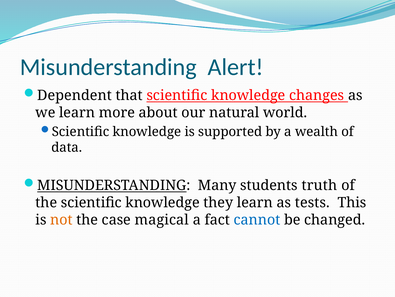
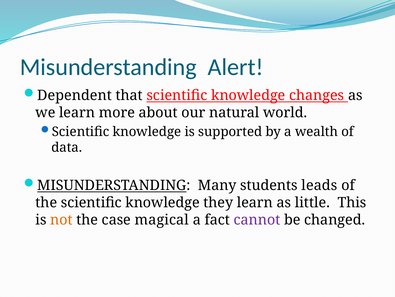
truth: truth -> leads
tests: tests -> little
cannot colour: blue -> purple
